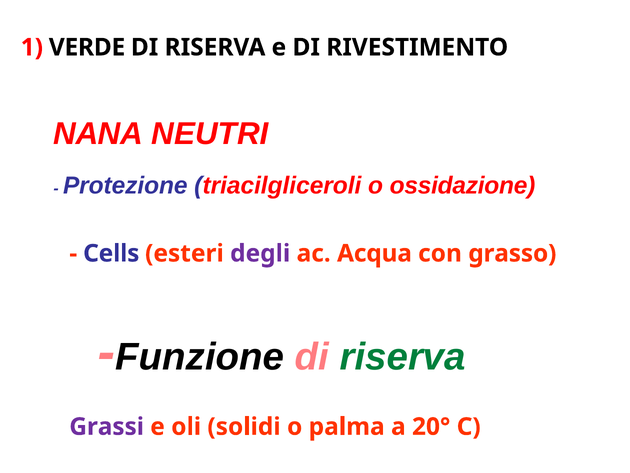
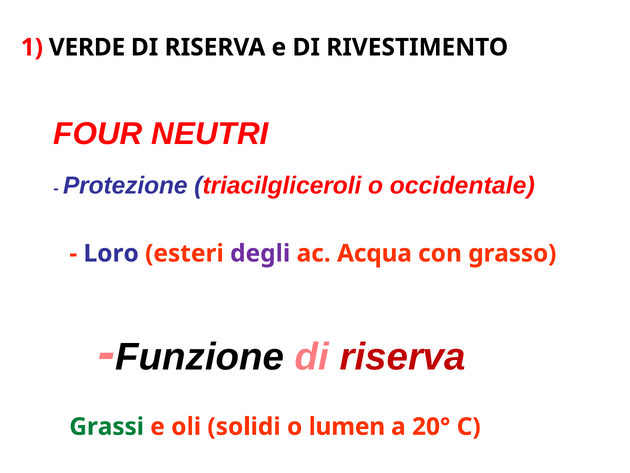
NANA: NANA -> FOUR
ossidazione: ossidazione -> occidentale
Cells: Cells -> Loro
riserva at (403, 357) colour: green -> red
Grassi colour: purple -> green
palma: palma -> lumen
